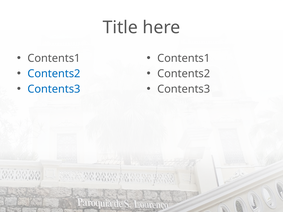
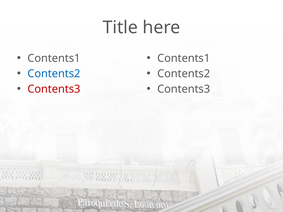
Contents3 at (54, 89) colour: blue -> red
